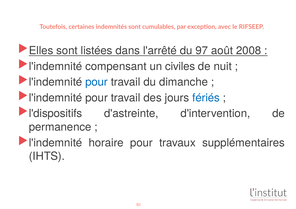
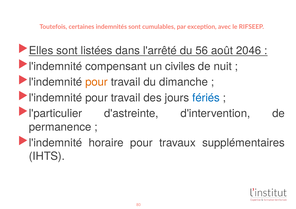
97: 97 -> 56
2008: 2008 -> 2046
pour at (96, 82) colour: blue -> orange
l'dispositifs: l'dispositifs -> l'particulier
